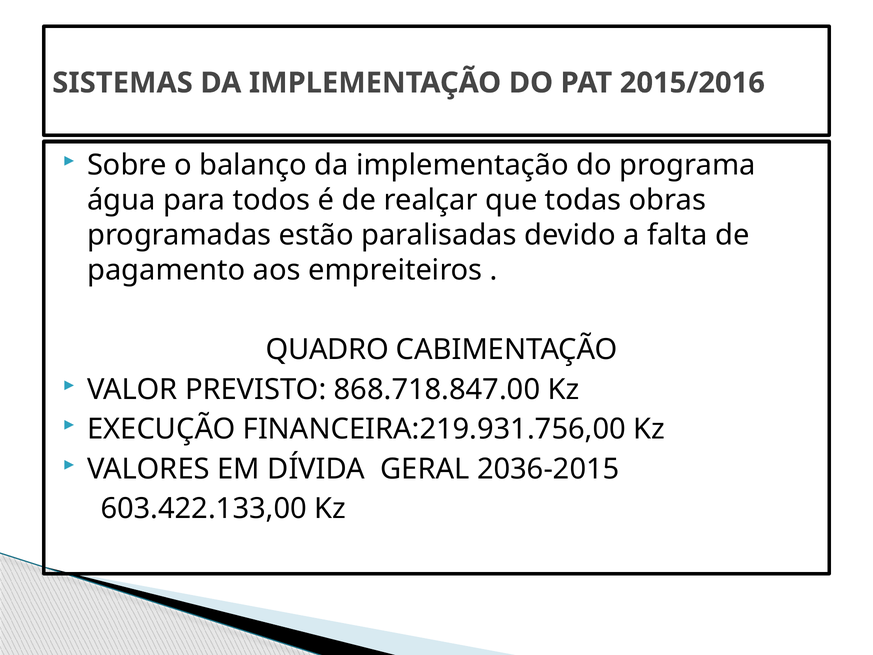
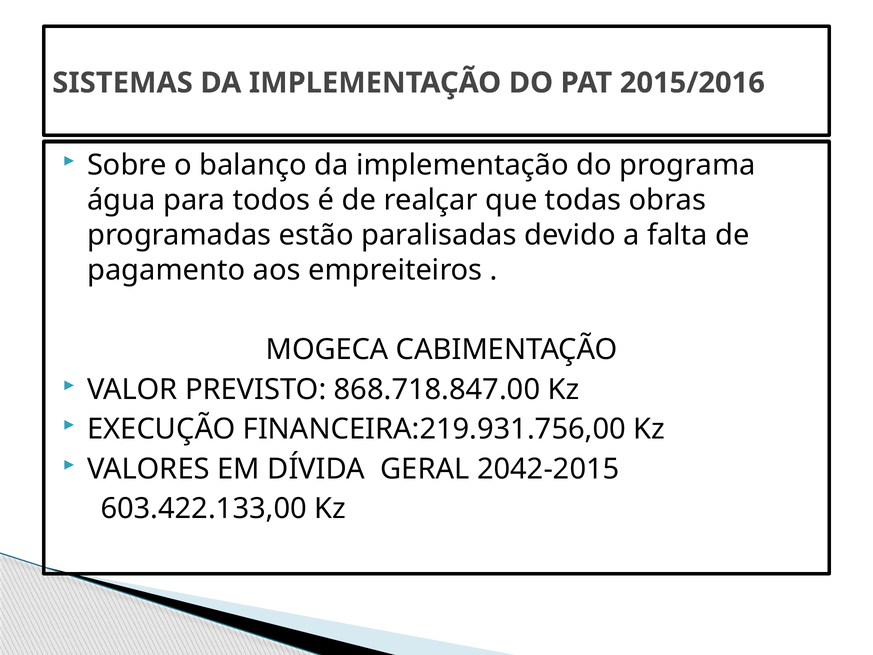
QUADRO: QUADRO -> MOGECA
2036-2015: 2036-2015 -> 2042-2015
